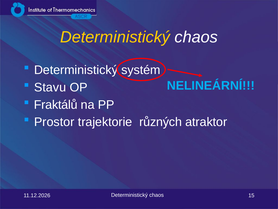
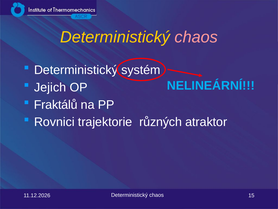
chaos at (196, 37) colour: white -> pink
Stavu: Stavu -> Jejich
Prostor: Prostor -> Rovnici
